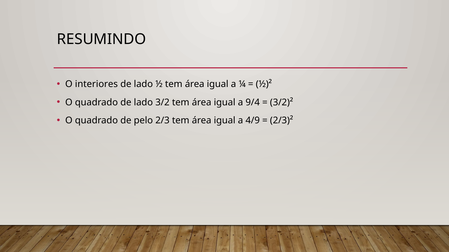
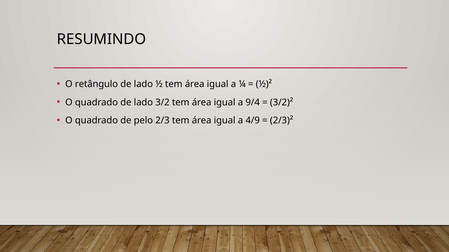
interiores: interiores -> retângulo
